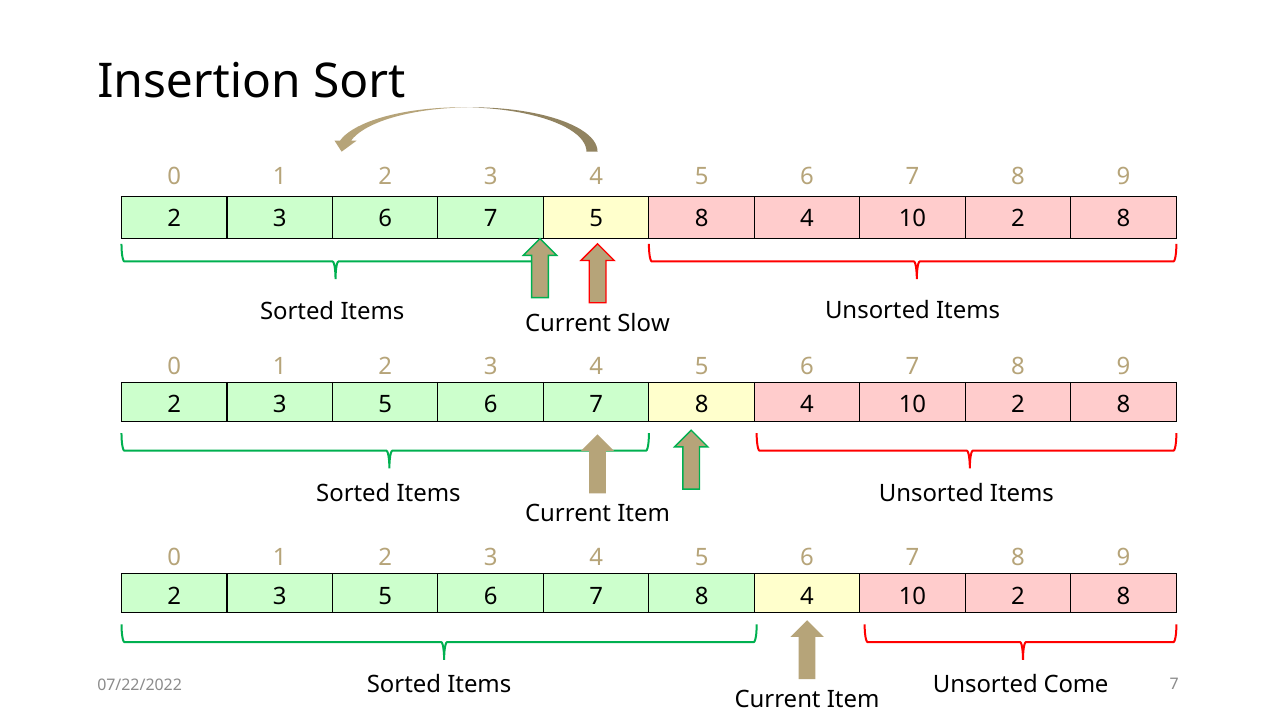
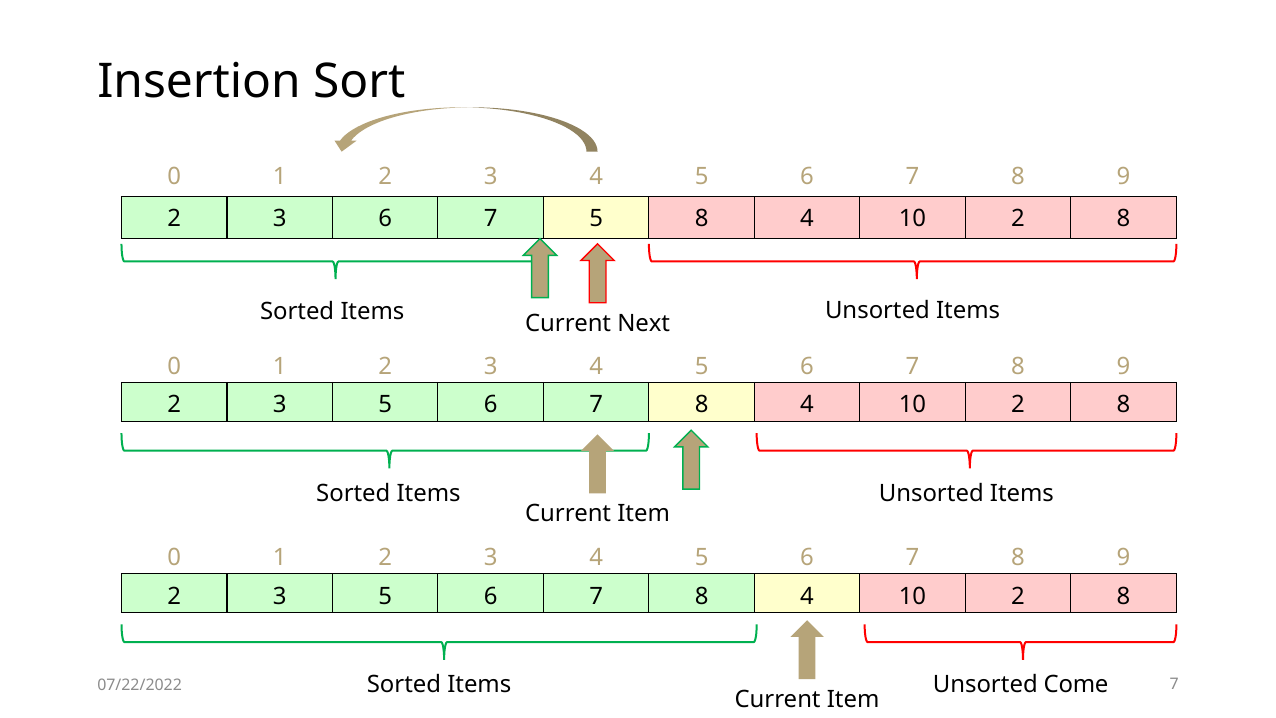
Slow: Slow -> Next
